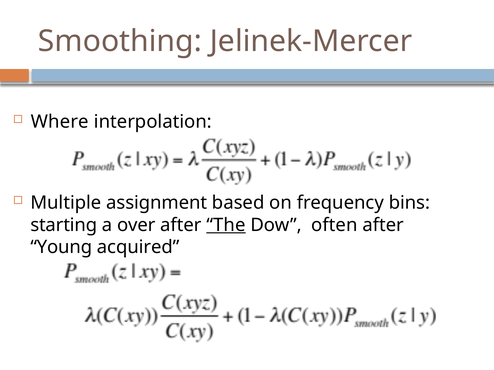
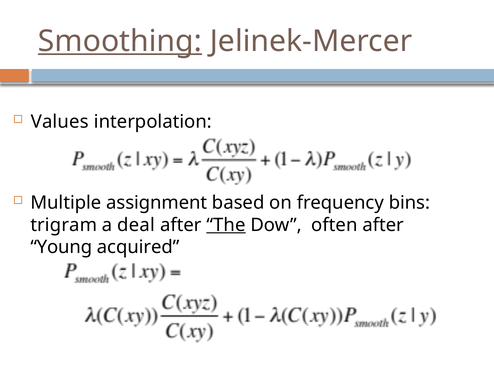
Smoothing underline: none -> present
Where: Where -> Values
starting: starting -> trigram
over: over -> deal
